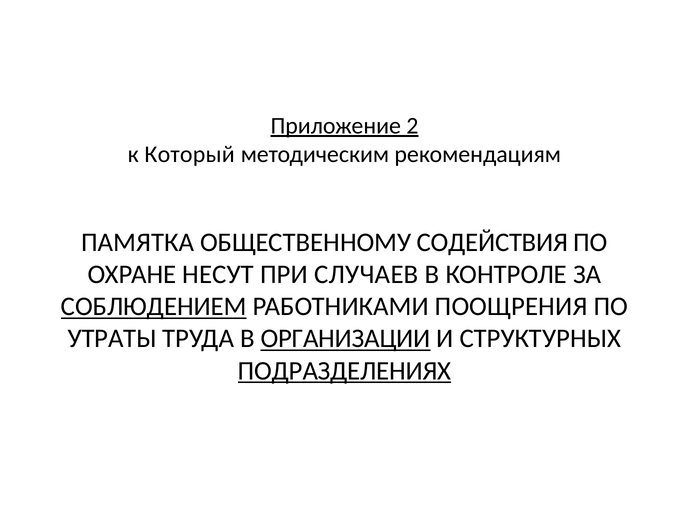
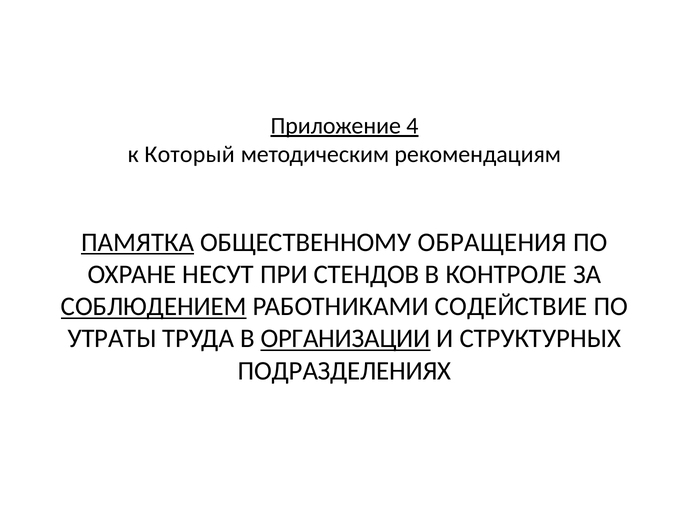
2: 2 -> 4
ПАМЯТКА underline: none -> present
СОДЕЙСТВИЯ: СОДЕЙСТВИЯ -> ОБРАЩЕНИЯ
СЛУЧАЕВ: СЛУЧАЕВ -> СТЕНДОВ
ПООЩРЕНИЯ: ПООЩРЕНИЯ -> СОДЕЙСТВИЕ
ПОДРАЗДЕЛЕНИЯХ underline: present -> none
